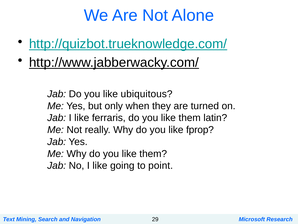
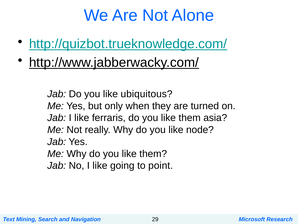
latin: latin -> asia
fprop: fprop -> node
